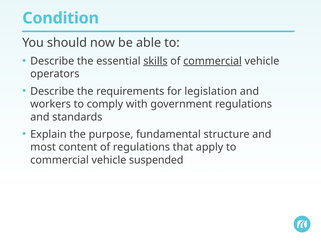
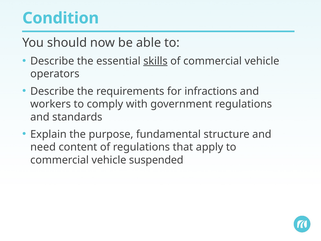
commercial at (213, 61) underline: present -> none
legislation: legislation -> infractions
most: most -> need
